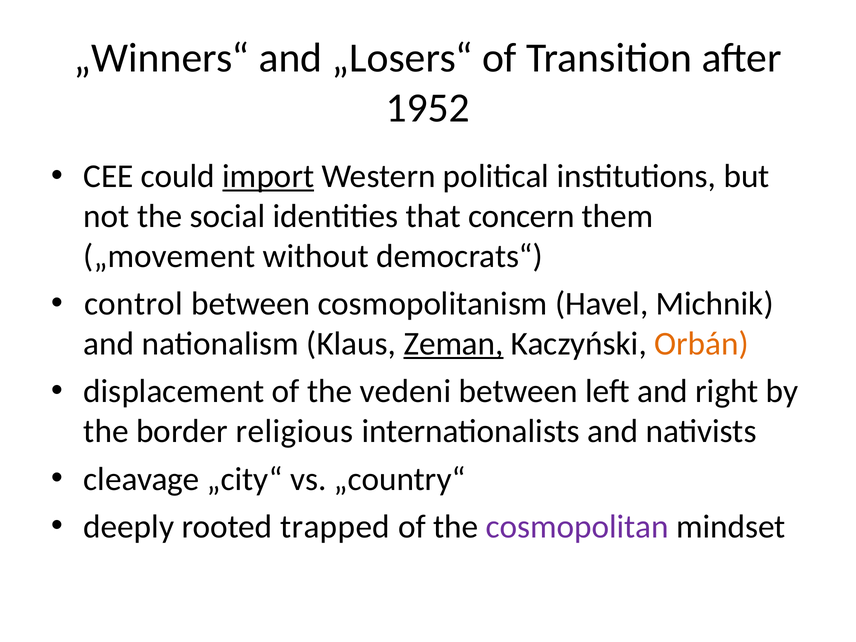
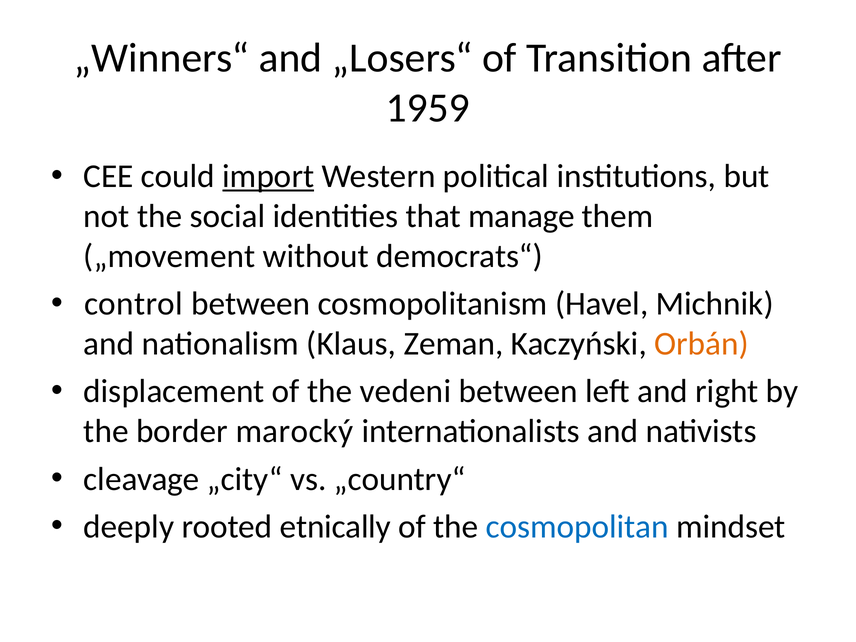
1952: 1952 -> 1959
concern: concern -> manage
Zeman underline: present -> none
religious: religious -> marocký
trapped: trapped -> etnically
cosmopolitan colour: purple -> blue
